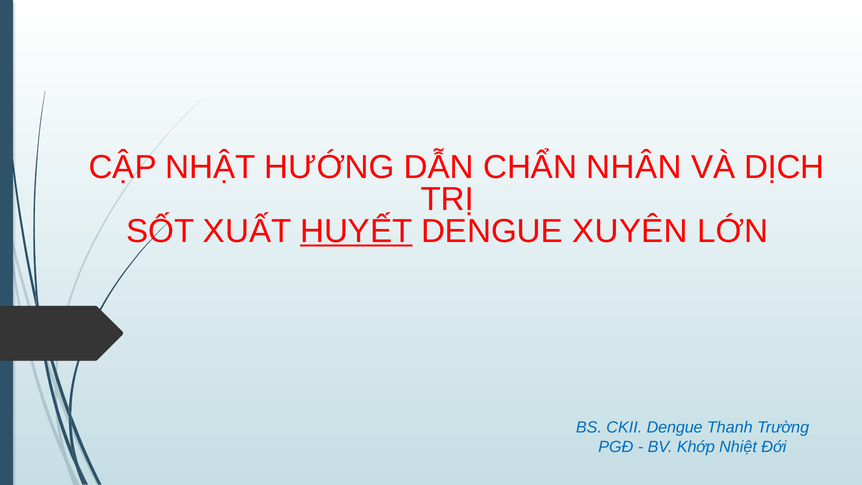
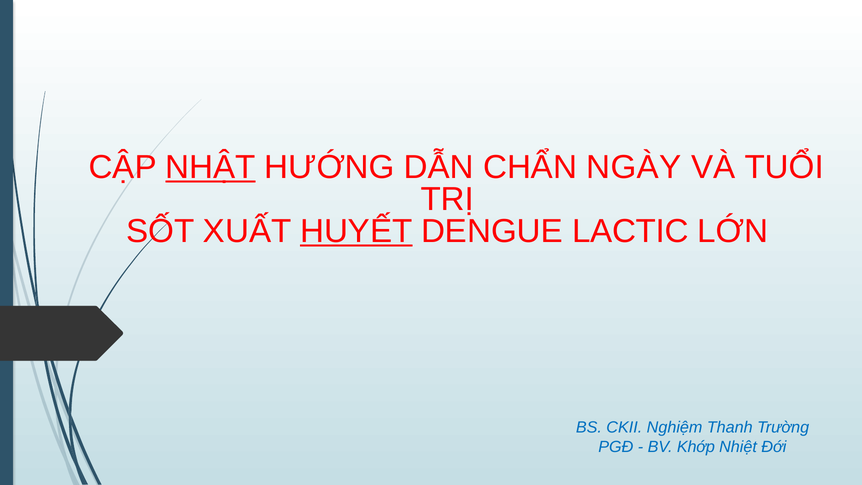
NHẬT underline: none -> present
NHÂN: NHÂN -> NGÀY
DỊCH: DỊCH -> TUỔI
XUYÊN: XUYÊN -> LACTIC
CKII Dengue: Dengue -> Nghiệm
